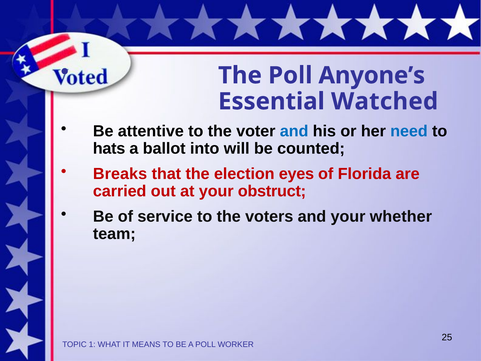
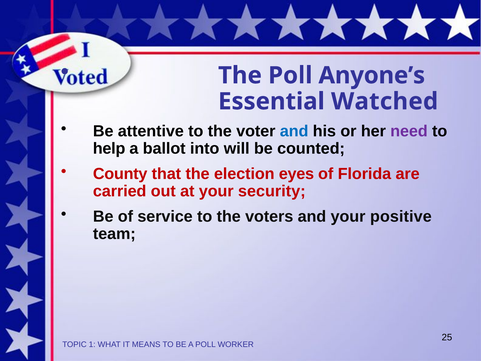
need colour: blue -> purple
hats: hats -> help
Breaks: Breaks -> County
obstruct: obstruct -> security
whether: whether -> positive
